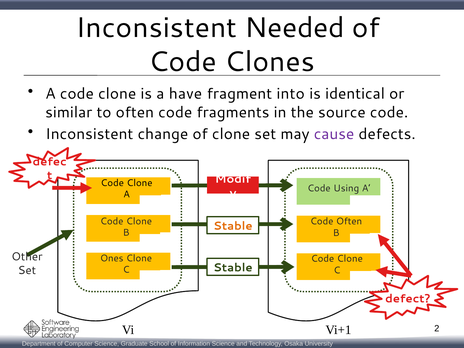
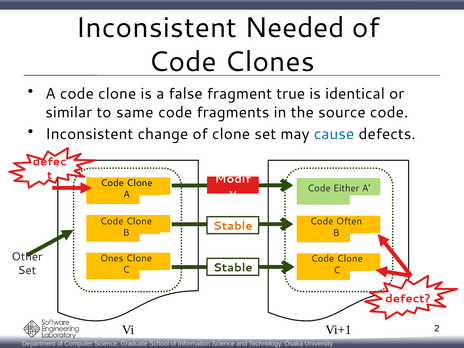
have: have -> false
into: into -> true
to often: often -> same
cause colour: purple -> blue
Using: Using -> Either
